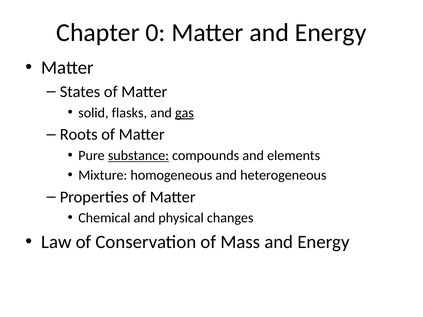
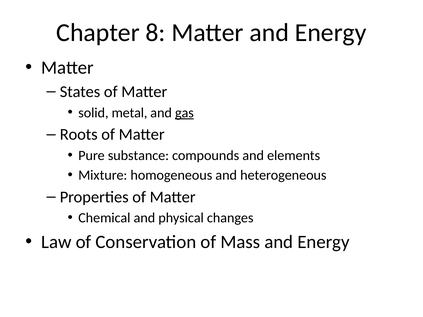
0: 0 -> 8
flasks: flasks -> metal
substance underline: present -> none
